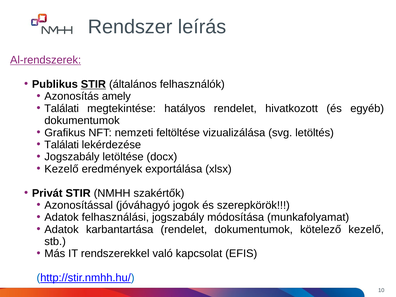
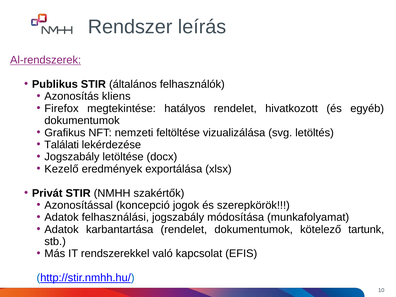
STIR at (93, 84) underline: present -> none
amely: amely -> kliens
Találati at (62, 108): Találati -> Firefox
jóváhagyó: jóváhagyó -> koncepció
kötelező kezelő: kezelő -> tartunk
